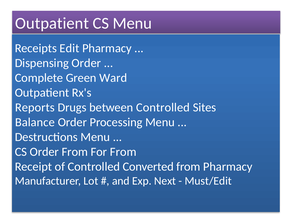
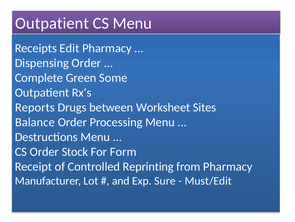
Ward: Ward -> Some
between Controlled: Controlled -> Worksheet
Order From: From -> Stock
For From: From -> Form
Converted: Converted -> Reprinting
Next: Next -> Sure
